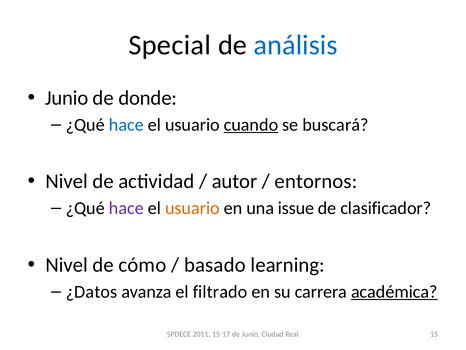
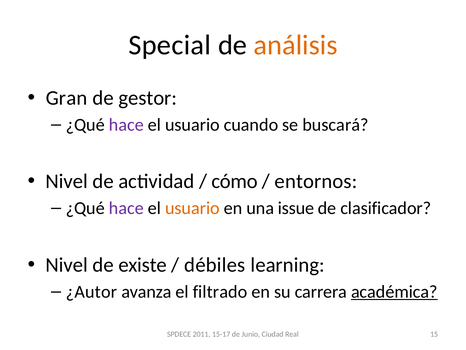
análisis colour: blue -> orange
Junio at (67, 98): Junio -> Gran
donde: donde -> gestor
hace at (126, 124) colour: blue -> purple
cuando underline: present -> none
autor: autor -> cómo
cómo: cómo -> existe
basado: basado -> débiles
¿Datos: ¿Datos -> ¿Autor
